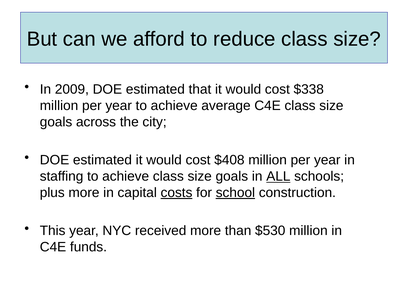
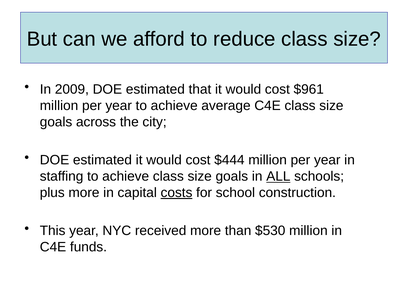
$338: $338 -> $961
$408: $408 -> $444
school underline: present -> none
